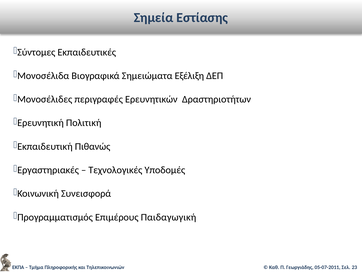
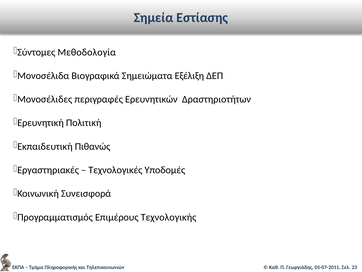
Εκπαιδευτικές: Εκπαιδευτικές -> Μεθοδολογία
Παιδαγωγική: Παιδαγωγική -> Τεχνολογικής
